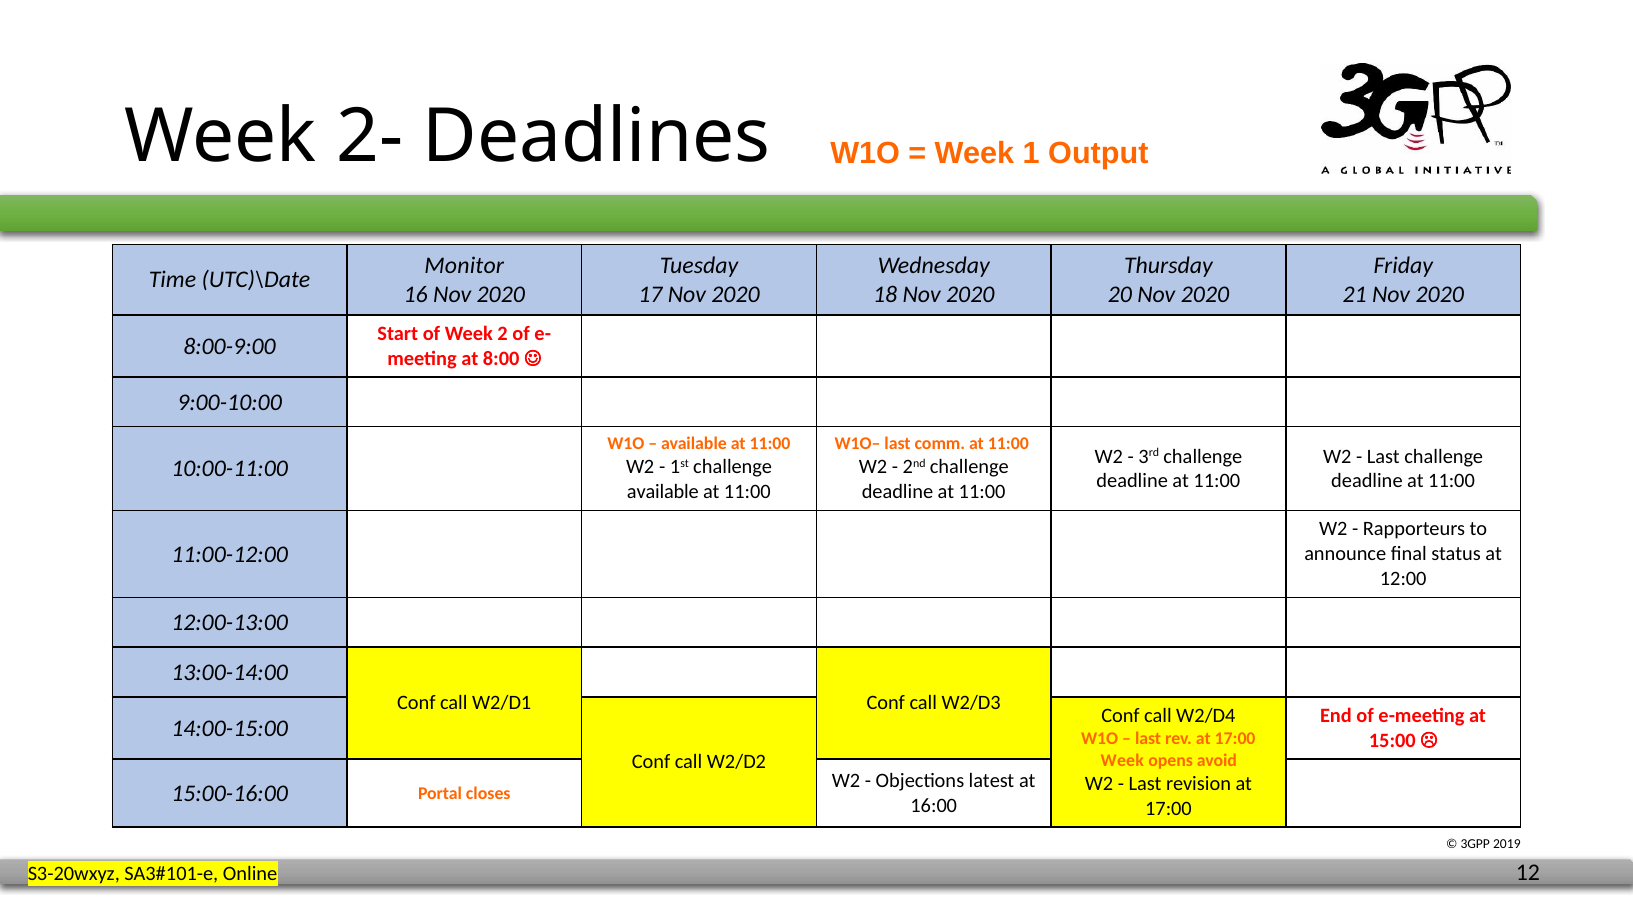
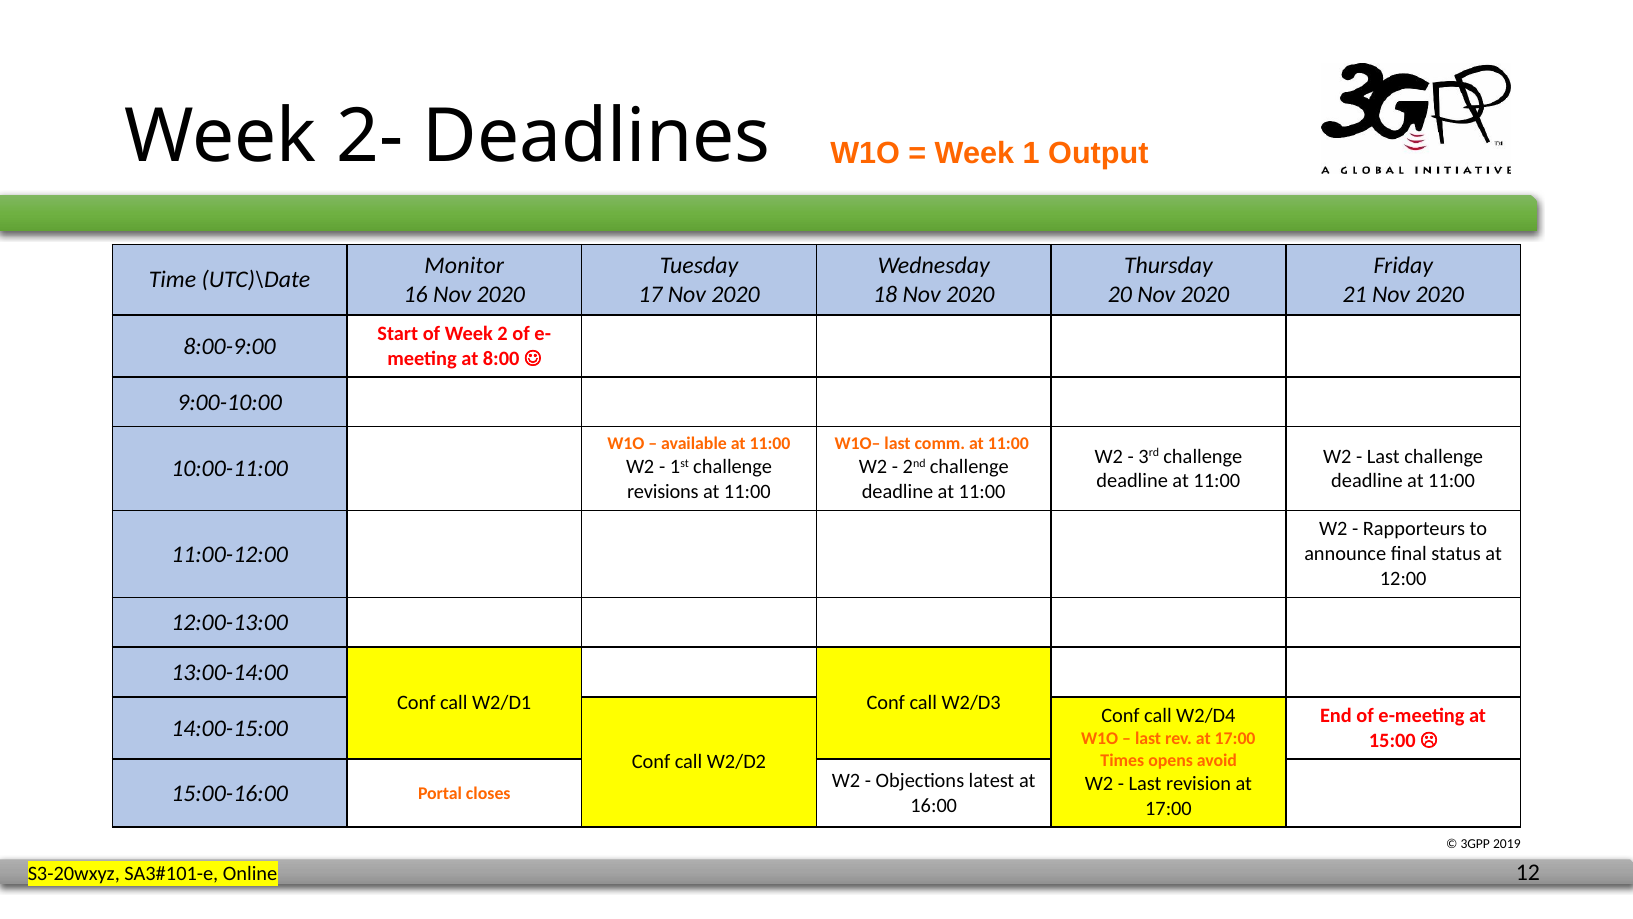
available at (663, 492): available -> revisions
Week at (1122, 760): Week -> Times
